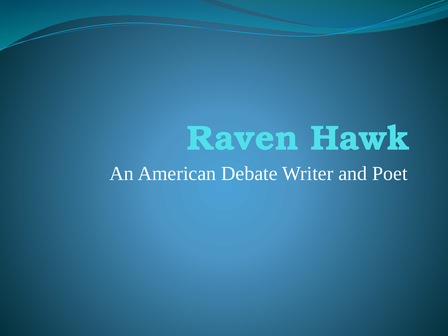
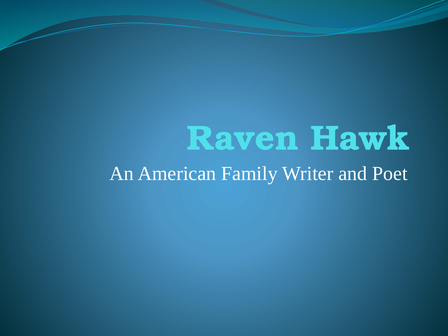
Debate: Debate -> Family
